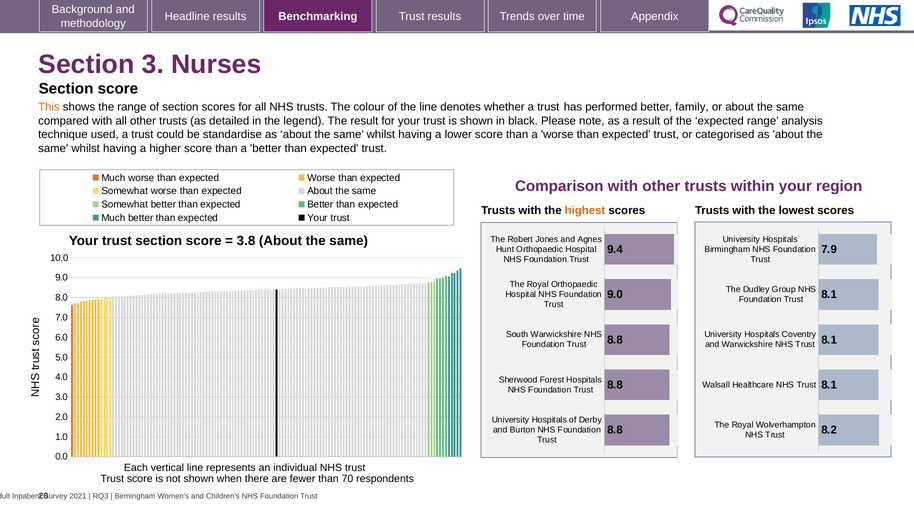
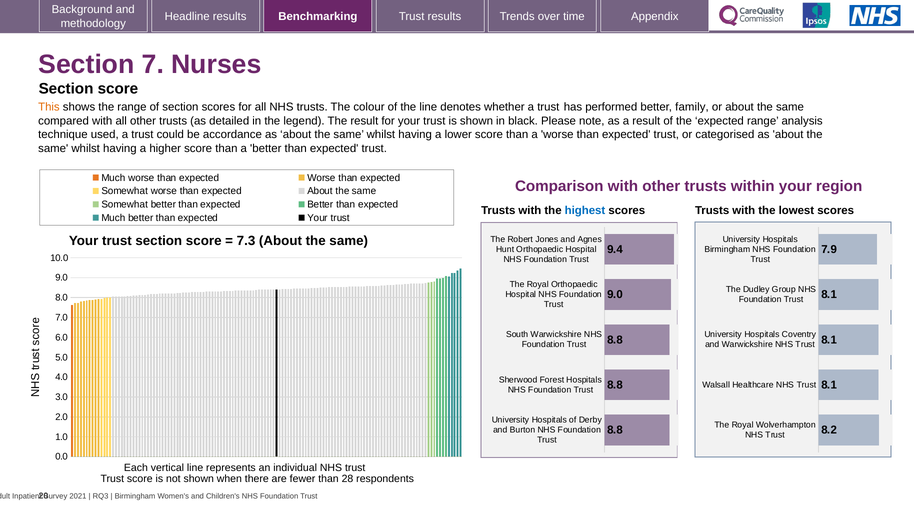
3: 3 -> 7
standardise: standardise -> accordance
highest colour: orange -> blue
3.8: 3.8 -> 7.3
70: 70 -> 28
